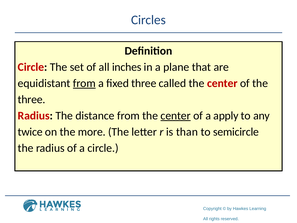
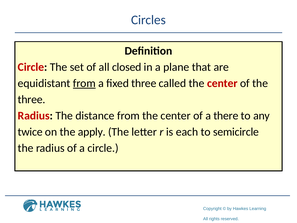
inches: inches -> closed
center at (176, 116) underline: present -> none
apply: apply -> there
more: more -> apply
than: than -> each
